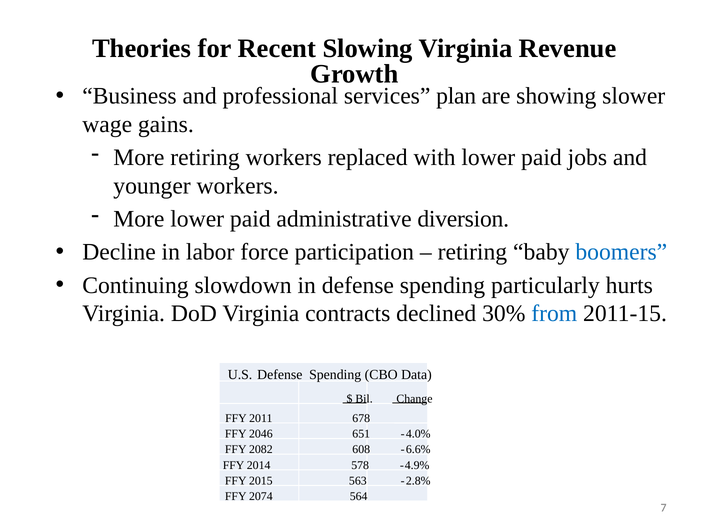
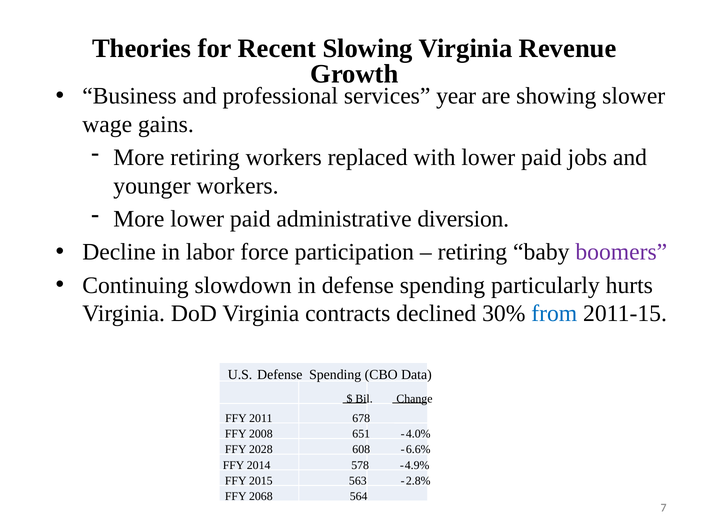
plan: plan -> year
boomers colour: blue -> purple
2046: 2046 -> 2008
2082: 2082 -> 2028
2074: 2074 -> 2068
